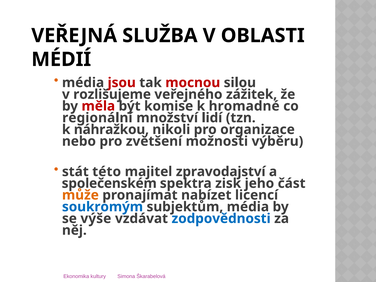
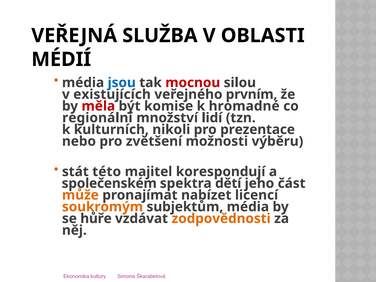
jsou colour: red -> blue
rozlišujeme: rozlišujeme -> existujících
zážitek: zážitek -> prvním
náhražkou: náhražkou -> kulturních
organizace: organizace -> prezentace
zpravodajství: zpravodajství -> korespondují
zisk: zisk -> dětí
soukromým colour: blue -> orange
výše: výše -> hůře
zodpovědnosti colour: blue -> orange
